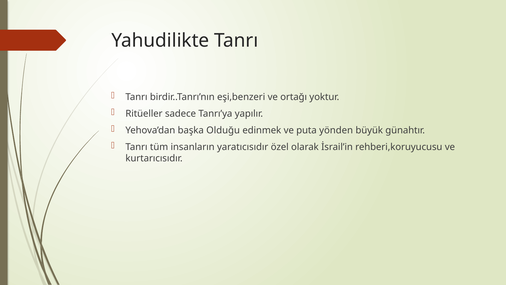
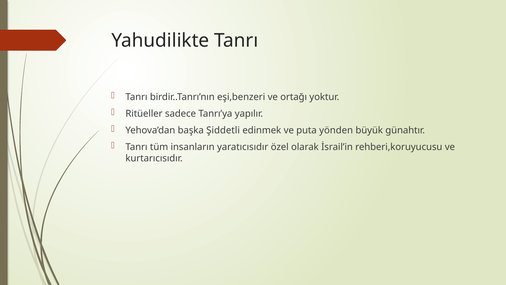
Olduğu: Olduğu -> Şiddetli
